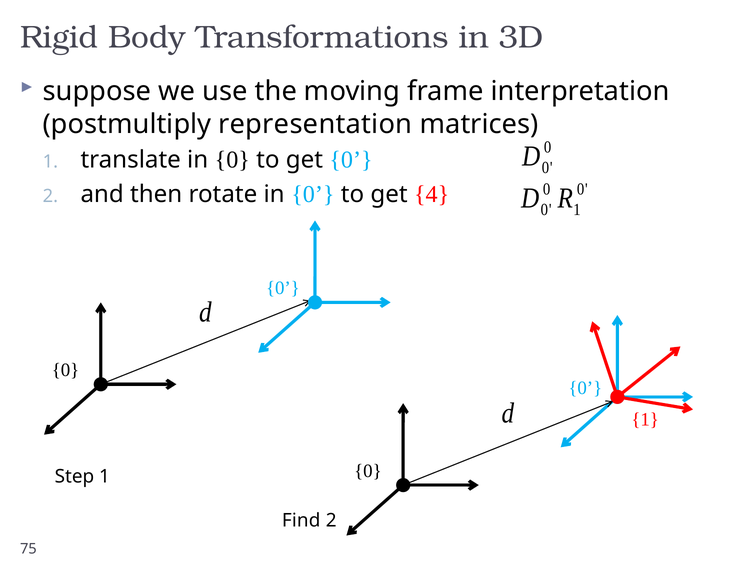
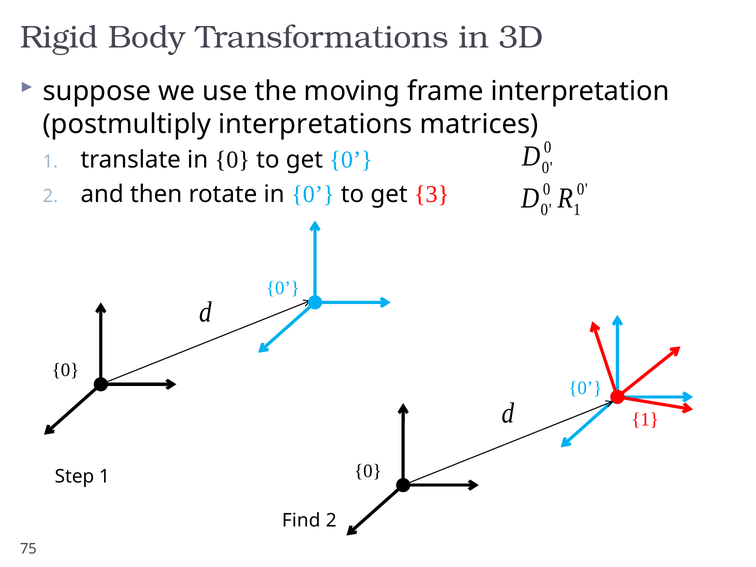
representation: representation -> interpretations
4: 4 -> 3
